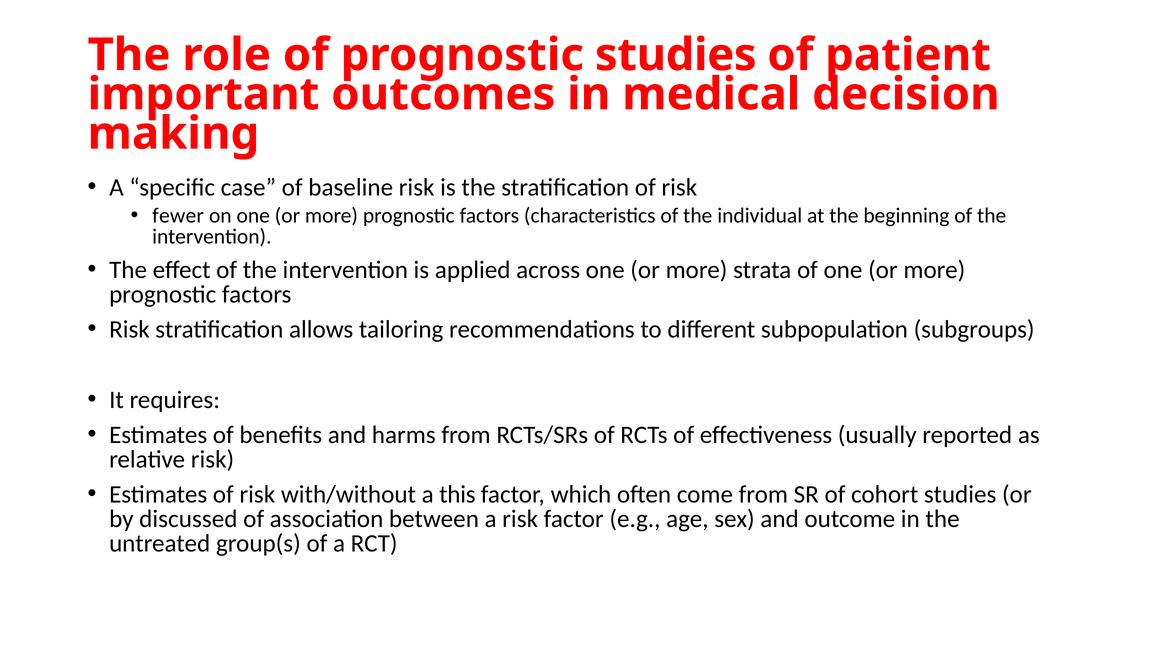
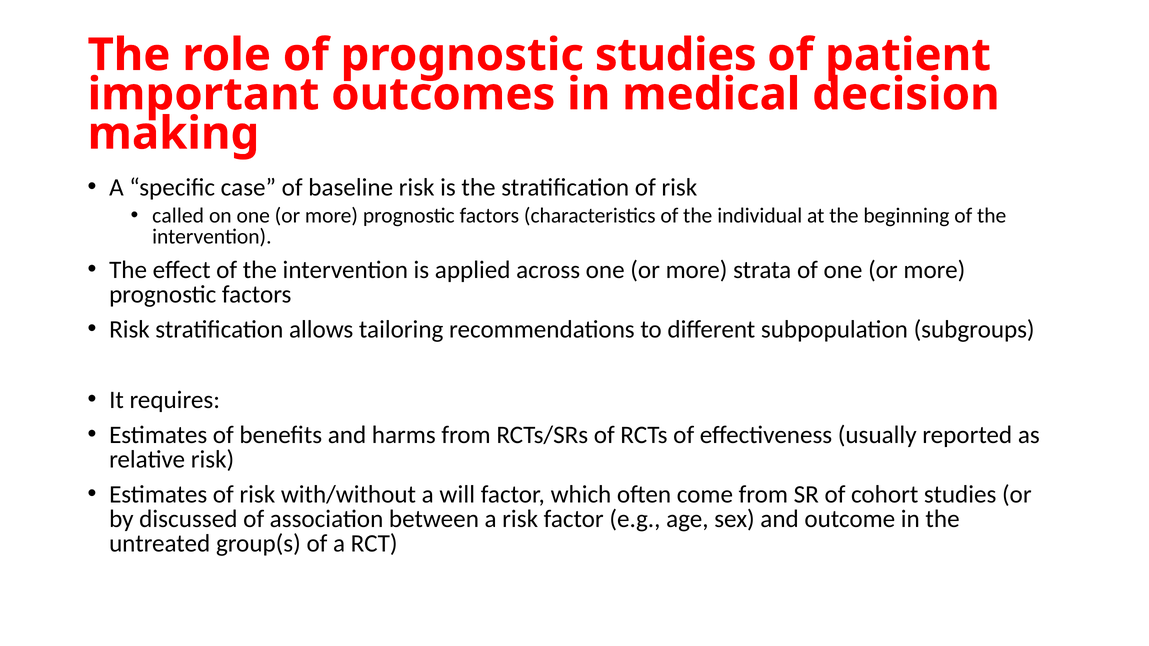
fewer: fewer -> called
this: this -> will
